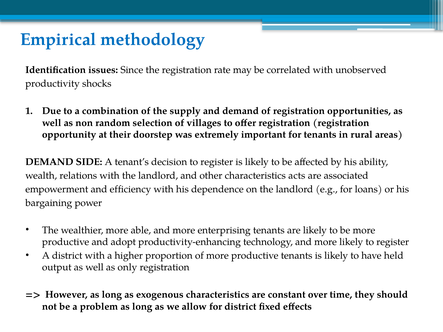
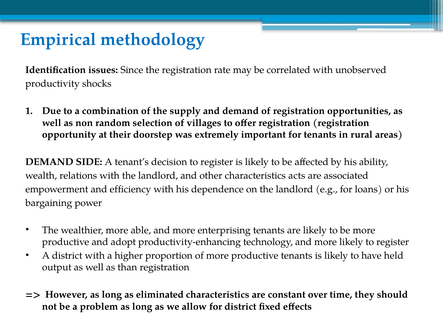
only: only -> than
exogenous: exogenous -> eliminated
